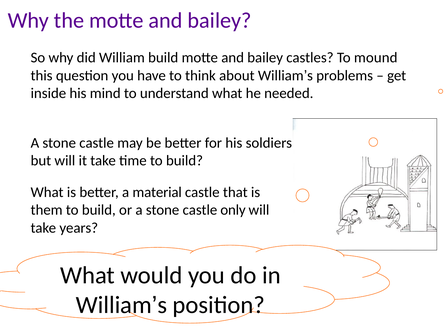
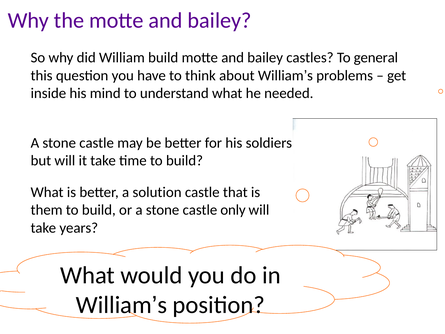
mound: mound -> general
material: material -> solution
